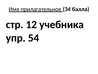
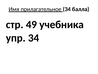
12: 12 -> 49
упр 54: 54 -> 34
